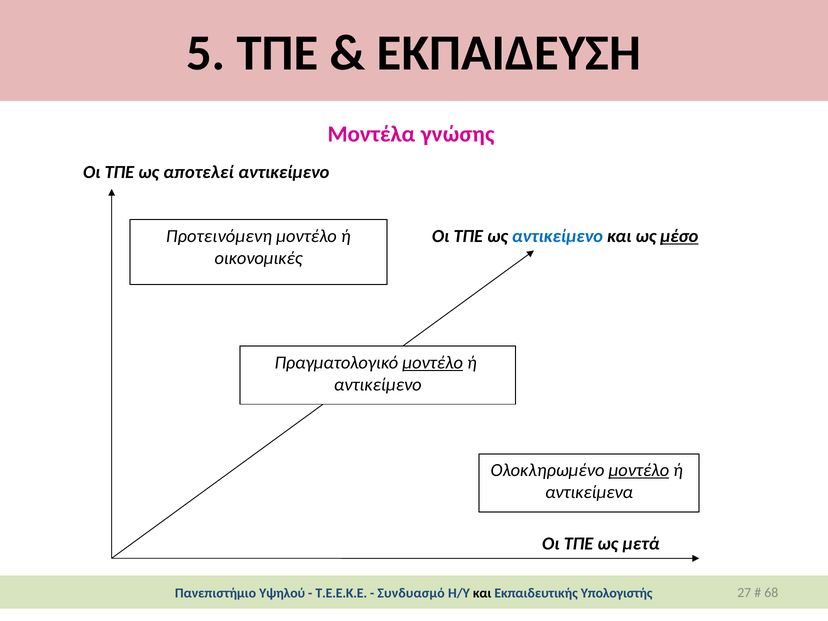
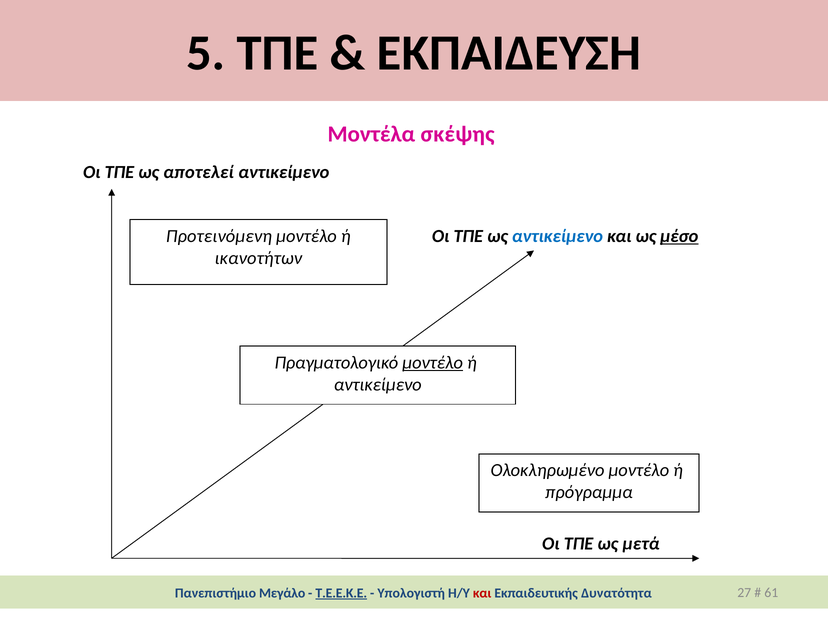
γνώσης: γνώσης -> σκέψης
οικονομικές: οικονομικές -> ικανοτήτων
μοντέλο at (639, 470) underline: present -> none
αντικείμενα: αντικείμενα -> πρόγραμμα
68: 68 -> 61
Υψηλού: Υψηλού -> Μεγάλο
Τ.Ε.Ε.Κ.Ε underline: none -> present
Συνδυασμό: Συνδυασμό -> Υπολογιστή
και at (482, 593) colour: black -> red
Υπολογιστής: Υπολογιστής -> Δυνατότητα
